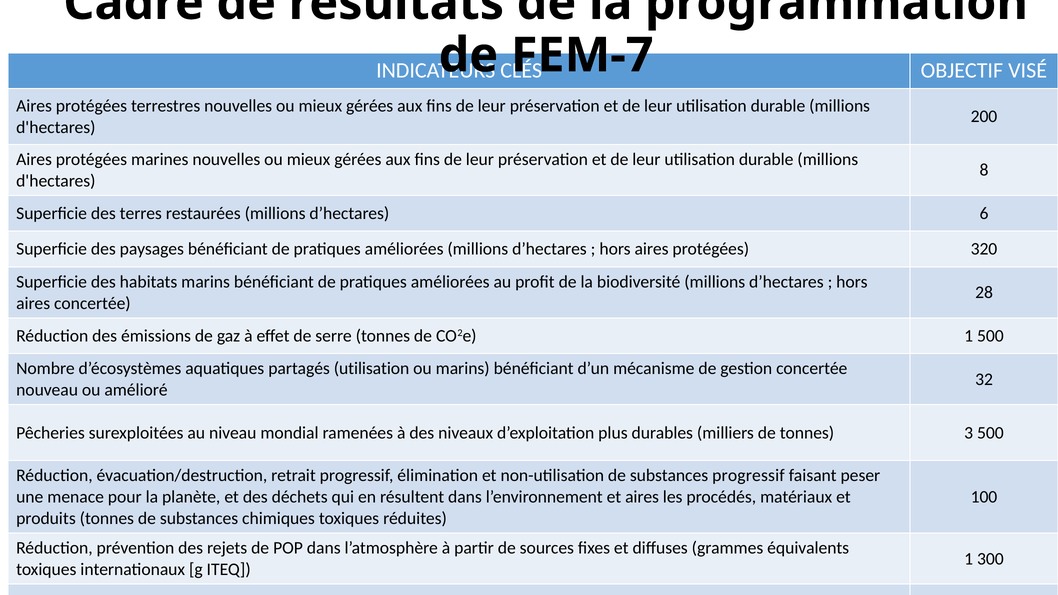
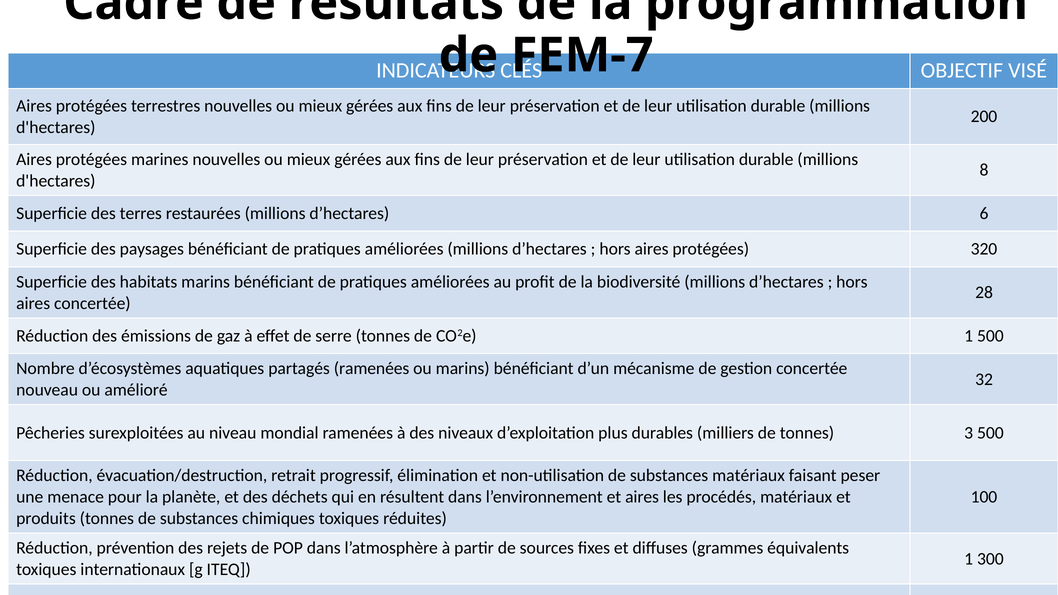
partagés utilisation: utilisation -> ramenées
substances progressif: progressif -> matériaux
